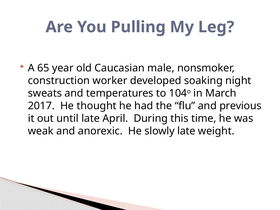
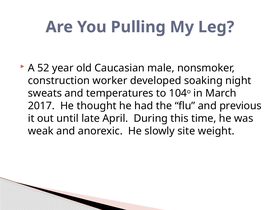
65: 65 -> 52
slowly late: late -> site
